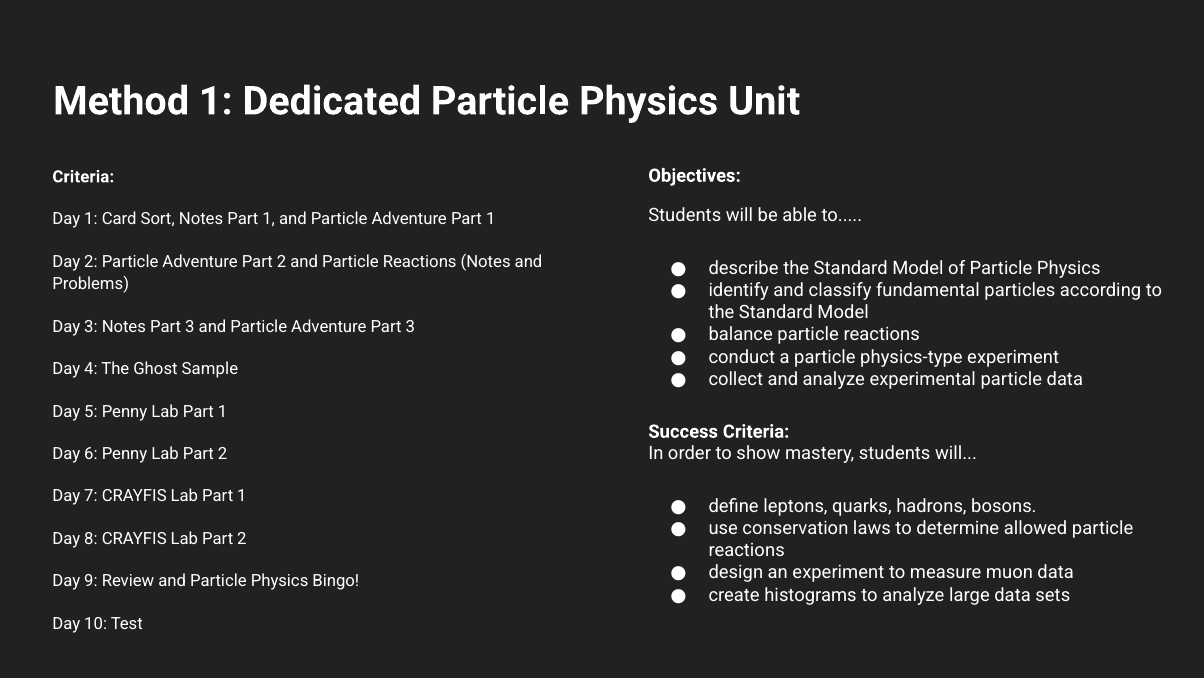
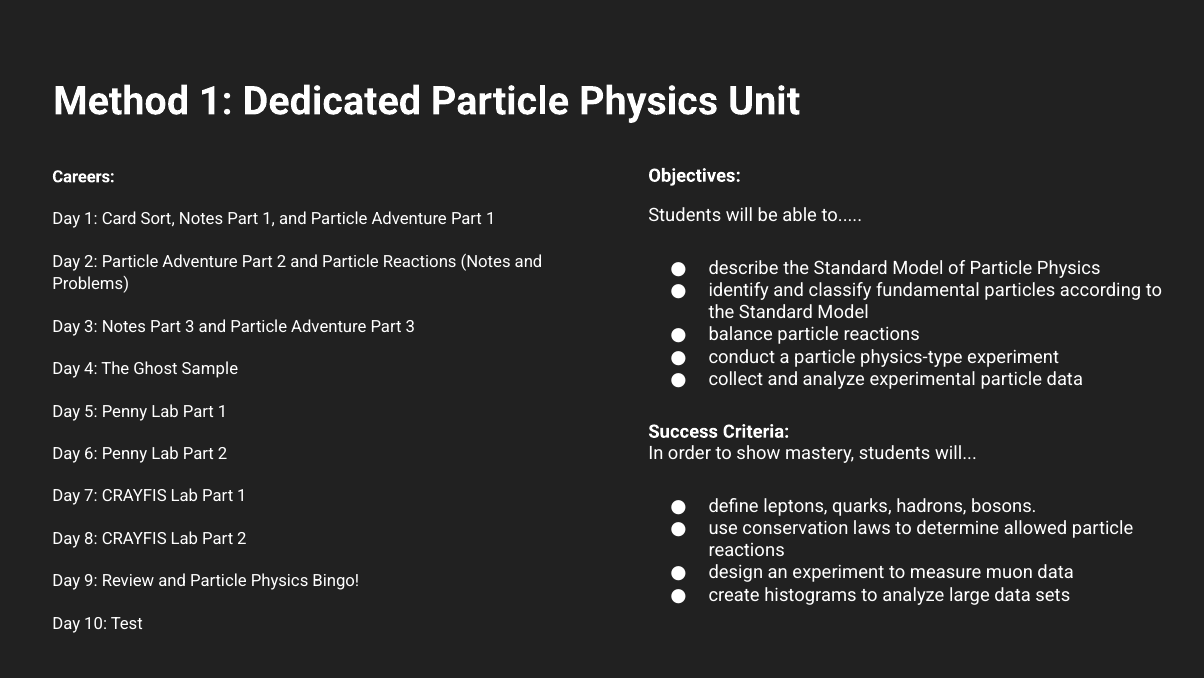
Criteria at (83, 177): Criteria -> Careers
